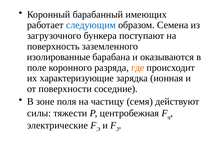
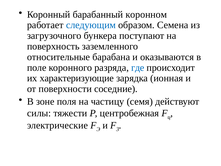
имеющих: имеющих -> коронном
изолированные: изолированные -> относительные
где colour: orange -> blue
